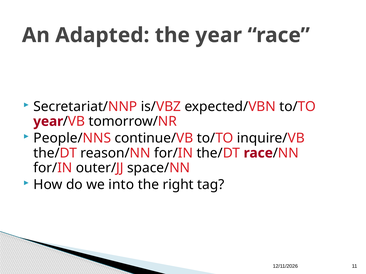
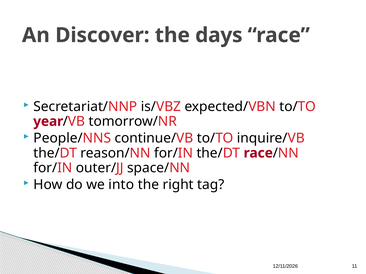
Adapted: Adapted -> Discover
the year: year -> days
